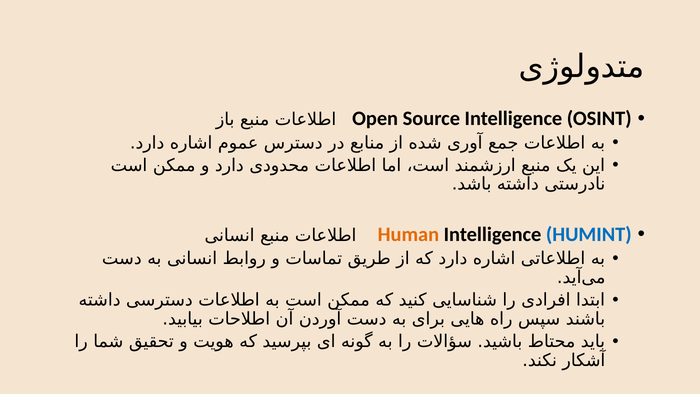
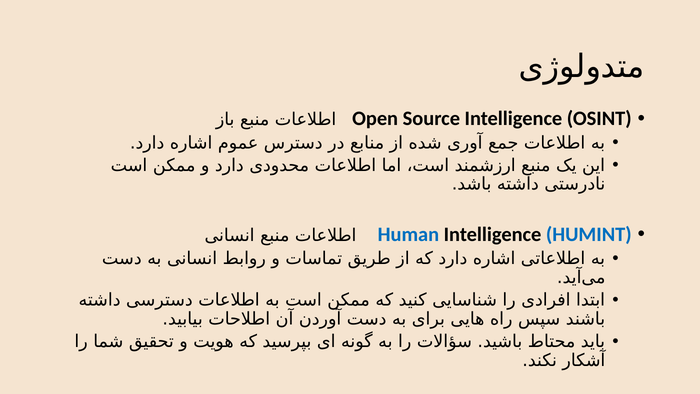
Human colour: orange -> blue
